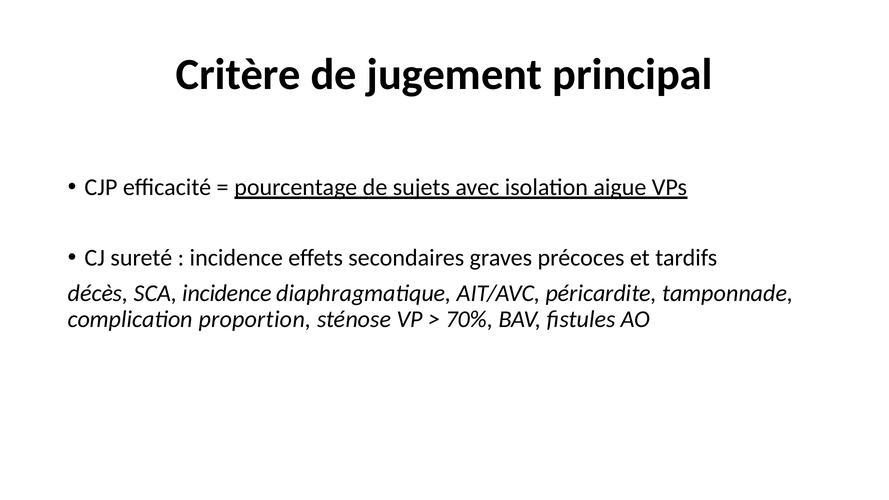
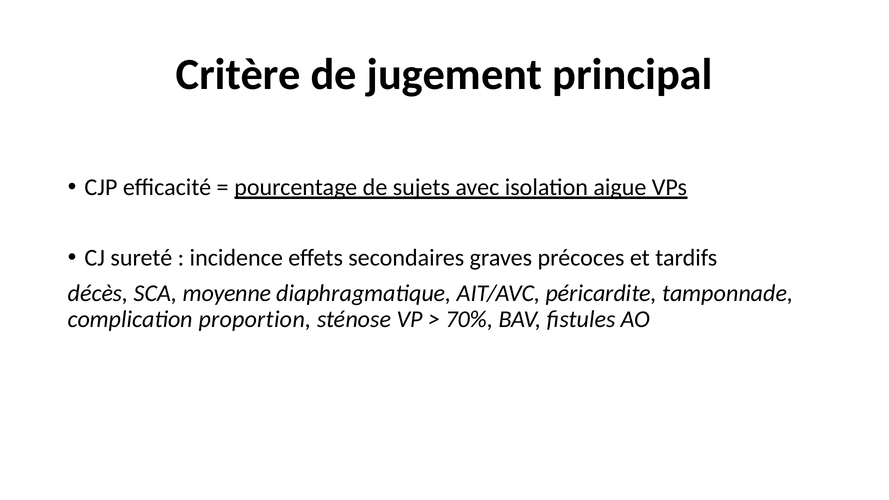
SCA incidence: incidence -> moyenne
